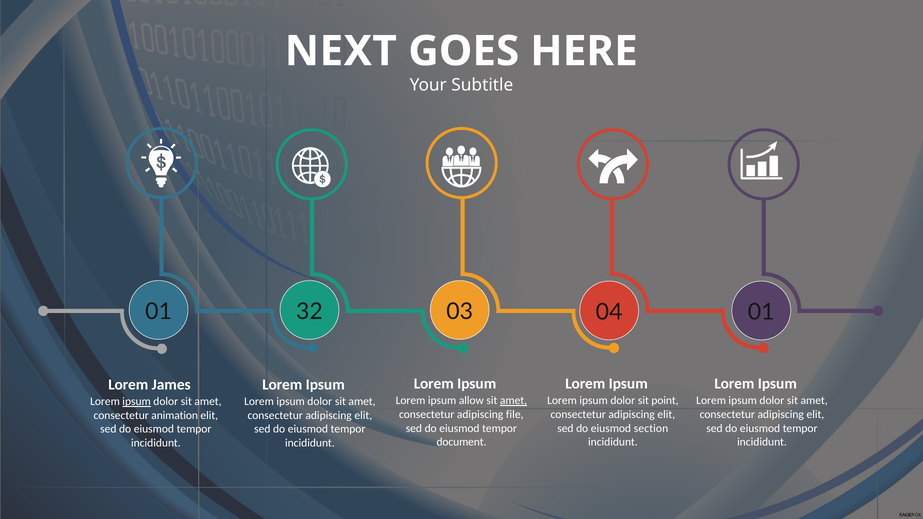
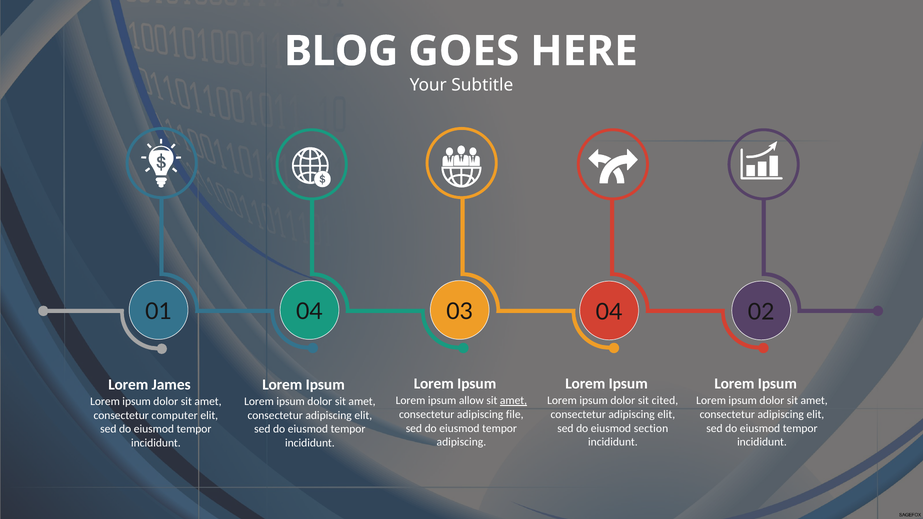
NEXT: NEXT -> BLOG
32 at (309, 312): 32 -> 04
04 01: 01 -> 02
point: point -> cited
ipsum at (137, 402) underline: present -> none
animation: animation -> computer
document at (461, 442): document -> adipiscing
